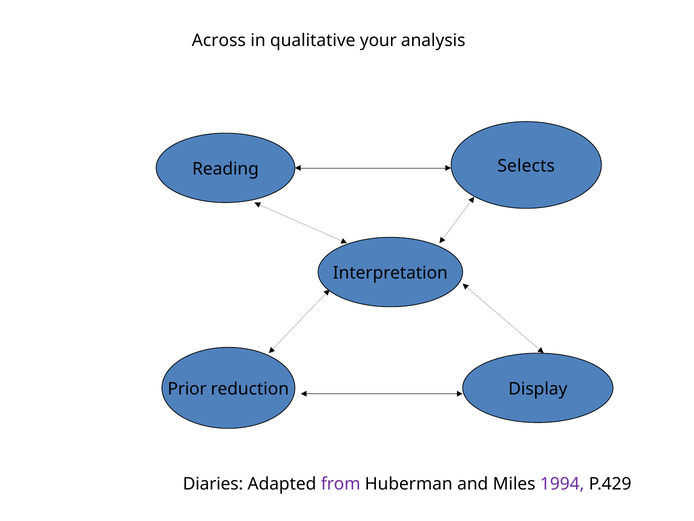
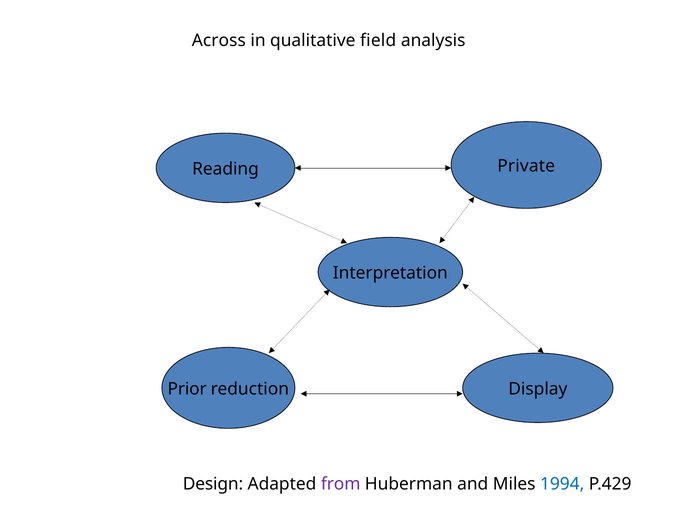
your: your -> field
Selects: Selects -> Private
Diaries: Diaries -> Design
1994 colour: purple -> blue
